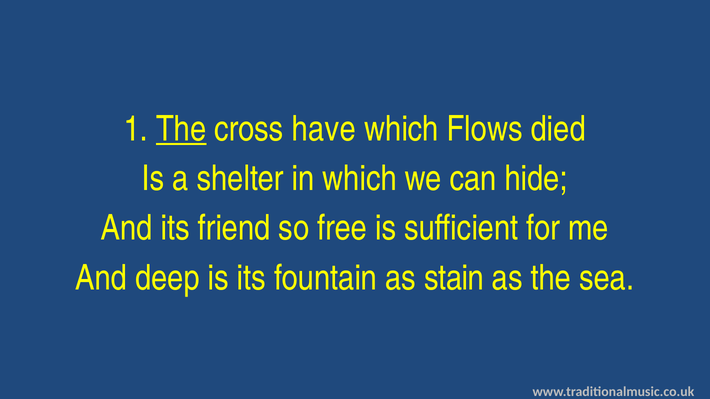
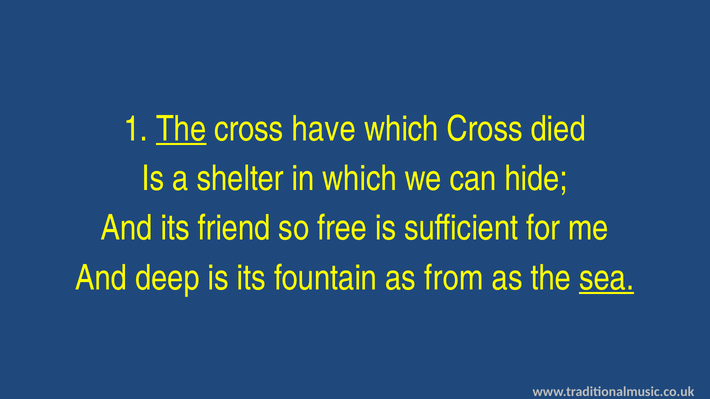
which Flows: Flows -> Cross
stain: stain -> from
sea underline: none -> present
